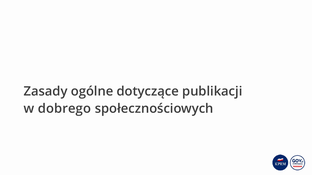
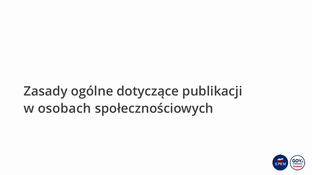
dobrego: dobrego -> osobach
